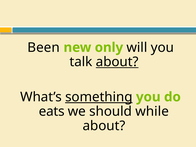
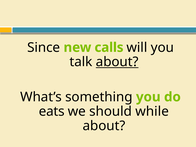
Been: Been -> Since
only: only -> calls
something underline: present -> none
